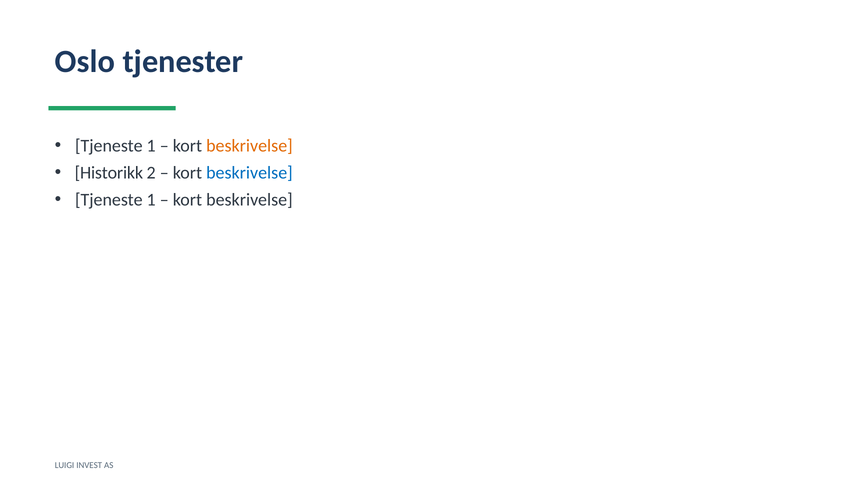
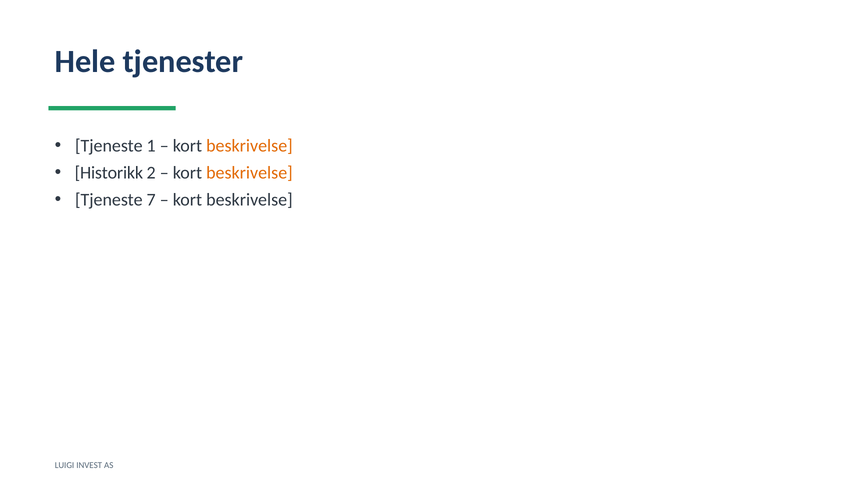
Oslo: Oslo -> Hele
beskrivelse at (249, 173) colour: blue -> orange
1 at (151, 200): 1 -> 7
